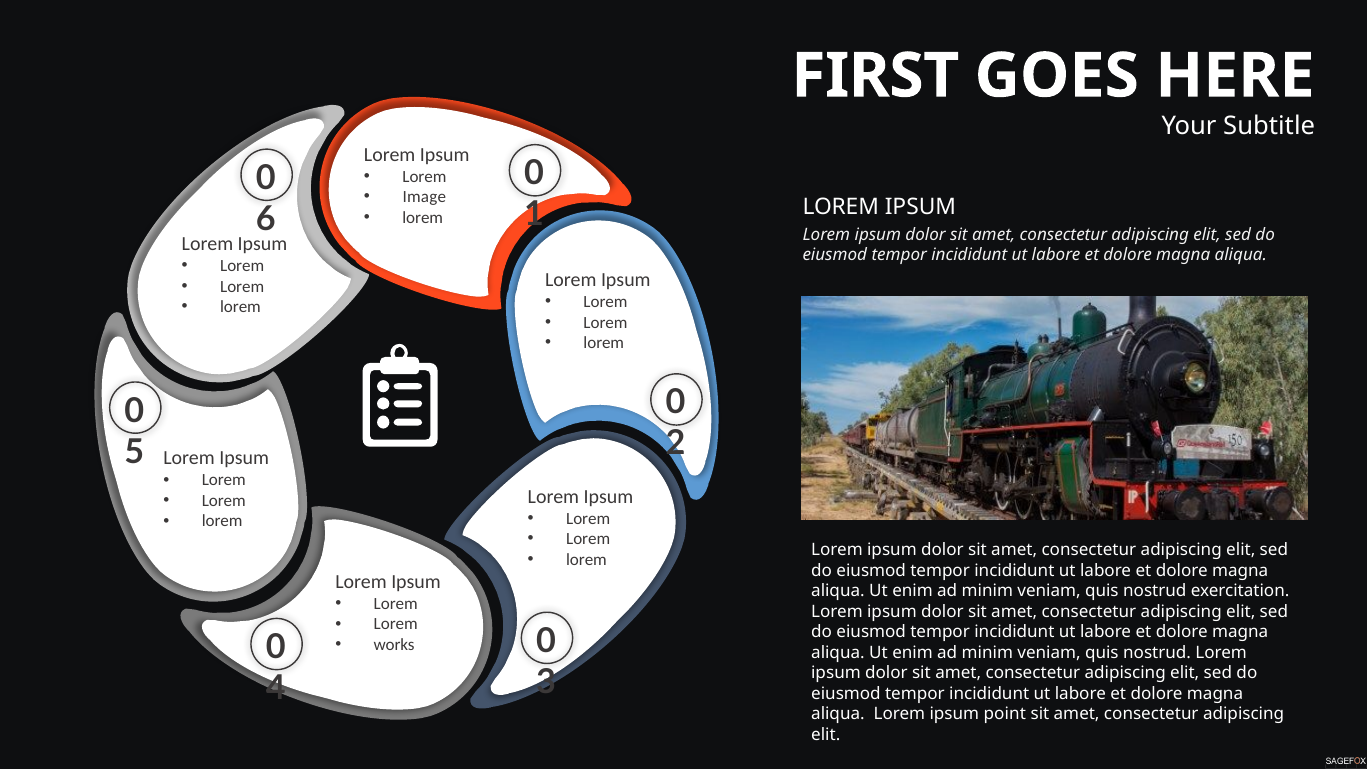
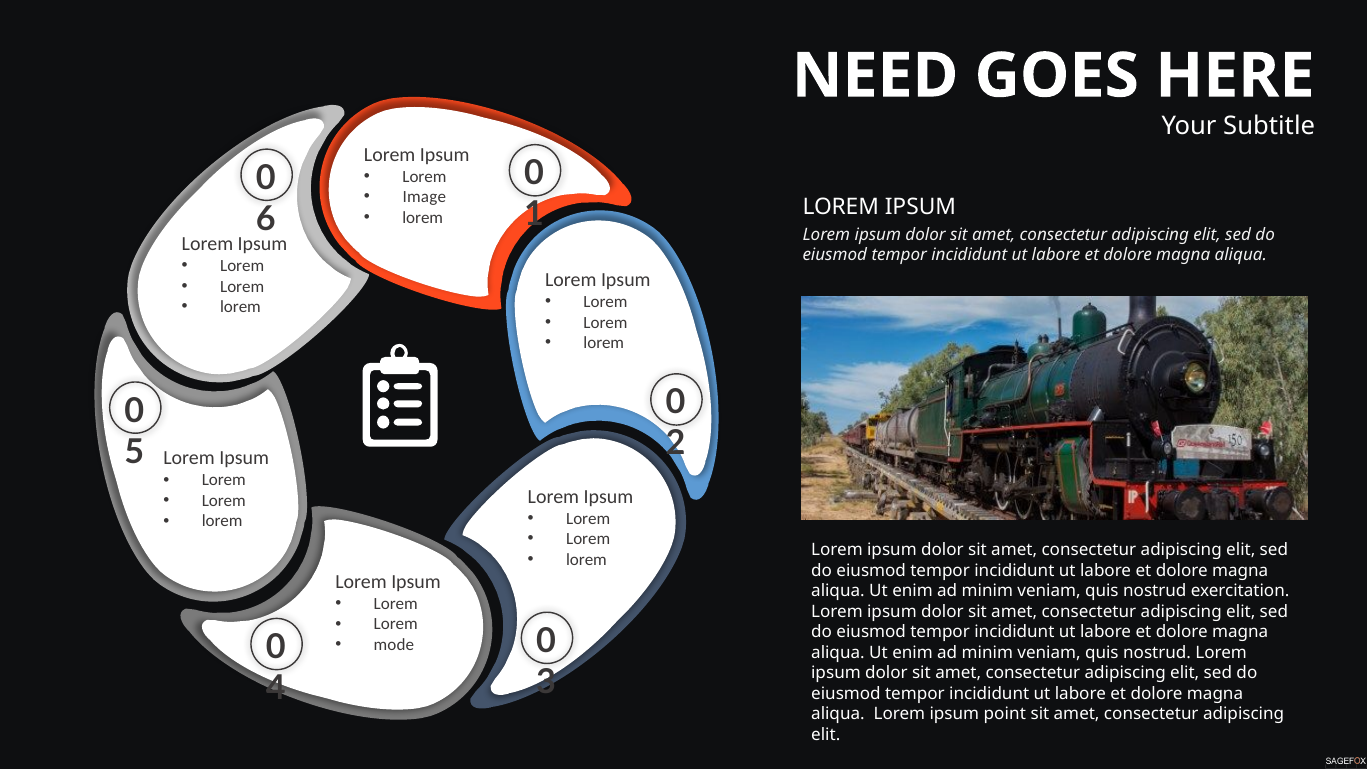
FIRST: FIRST -> NEED
works: works -> mode
